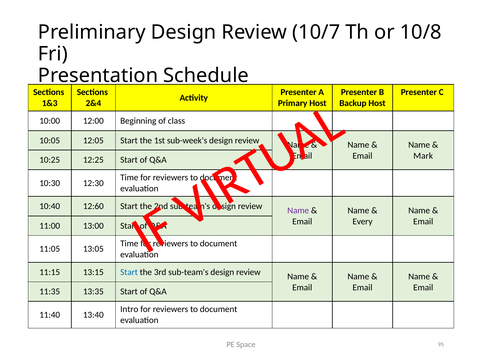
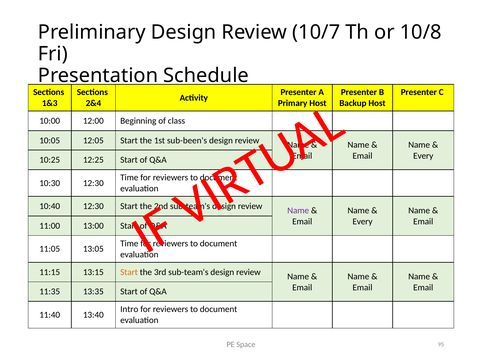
sub-week's: sub-week's -> sub-been's
Mark at (423, 156): Mark -> Every
10:40 12:60: 12:60 -> 12:30
Start at (129, 273) colour: blue -> orange
